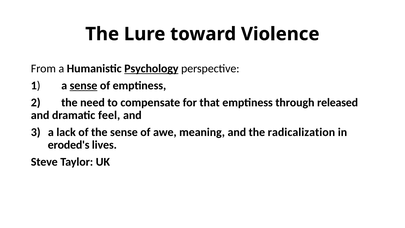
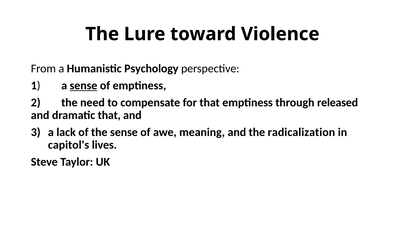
Psychology underline: present -> none
dramatic feel: feel -> that
eroded's: eroded's -> capitol's
